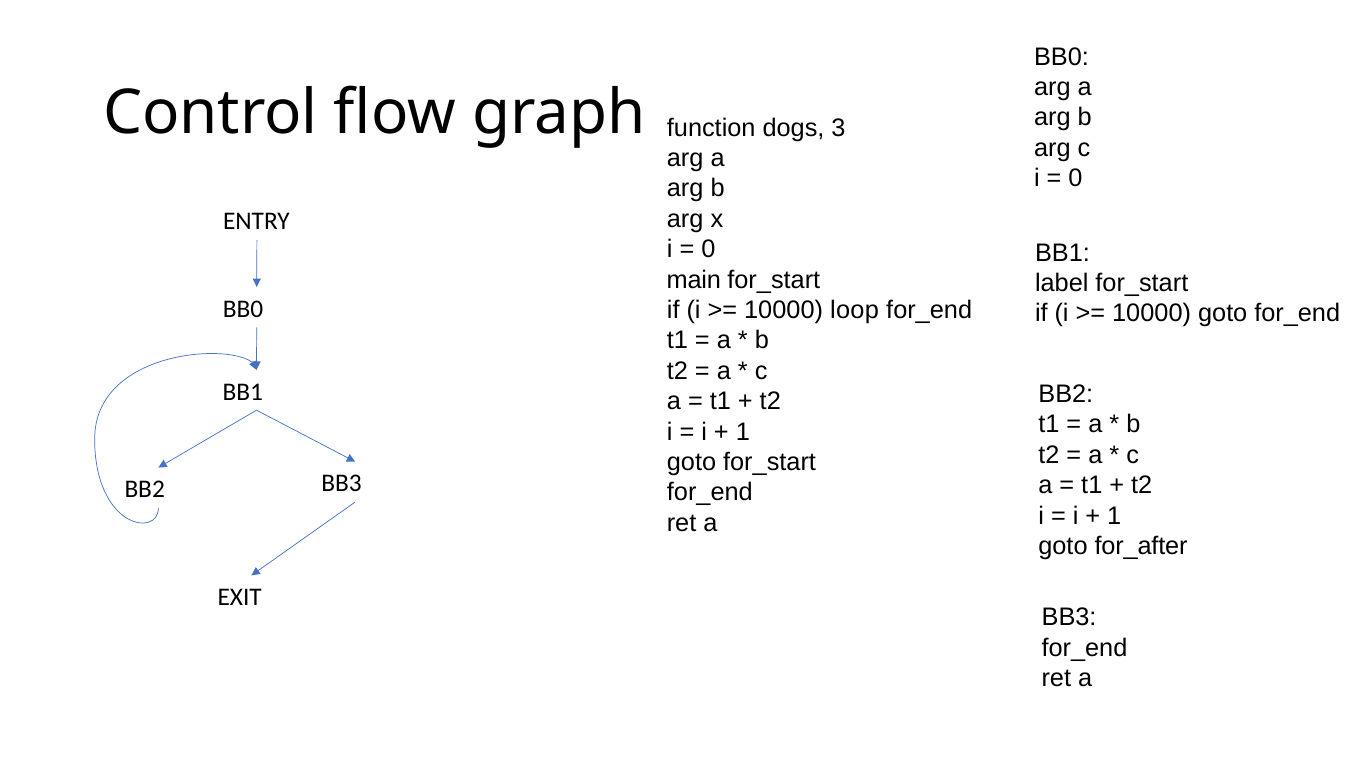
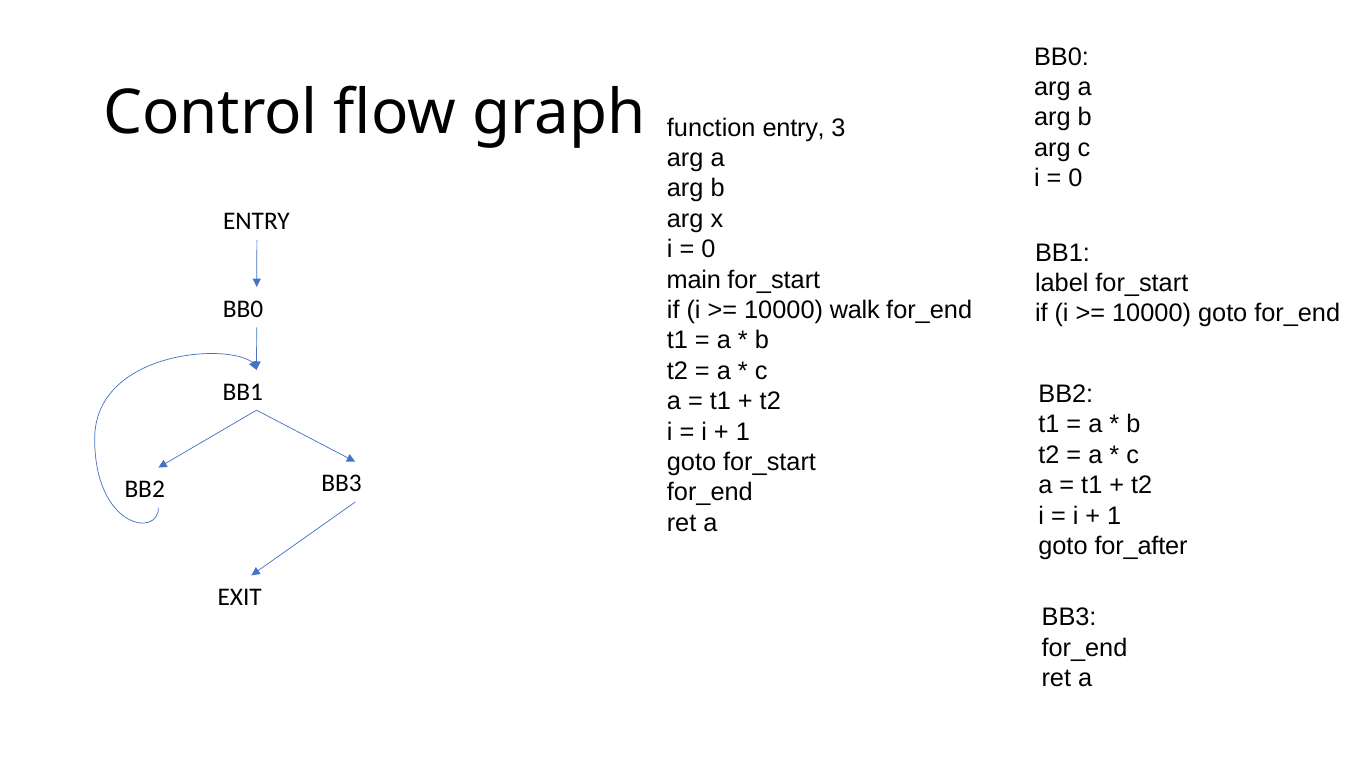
function dogs: dogs -> entry
loop: loop -> walk
